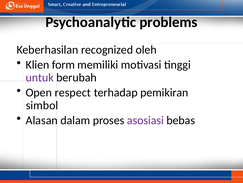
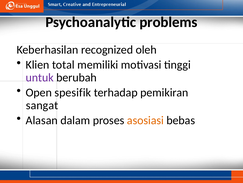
form: form -> total
respect: respect -> spesifik
simbol: simbol -> sangat
asosiasi colour: purple -> orange
